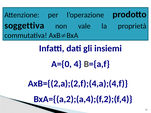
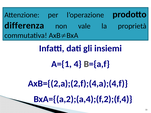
soggettiva: soggettiva -> differenza
A={0: A={0 -> A={1
